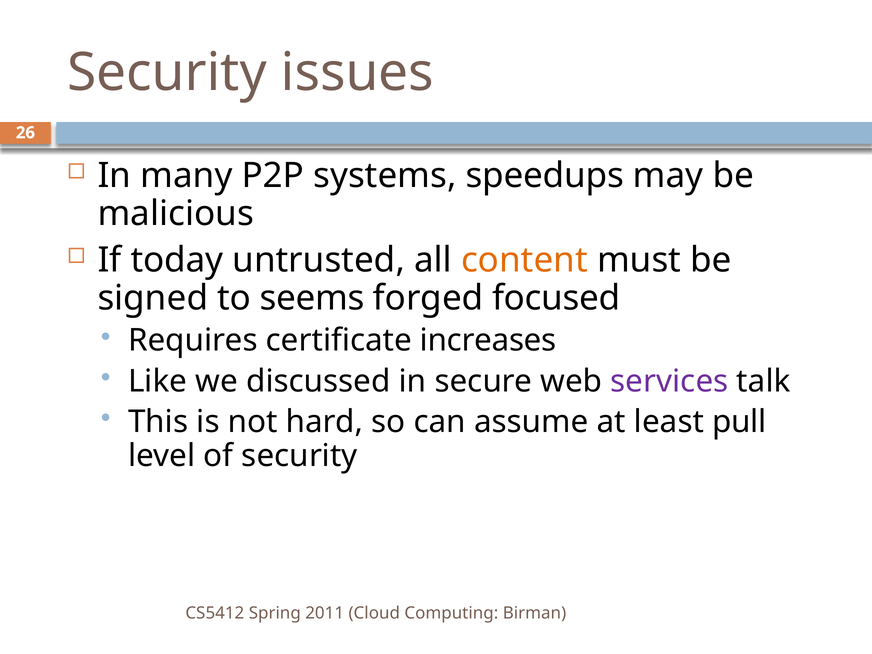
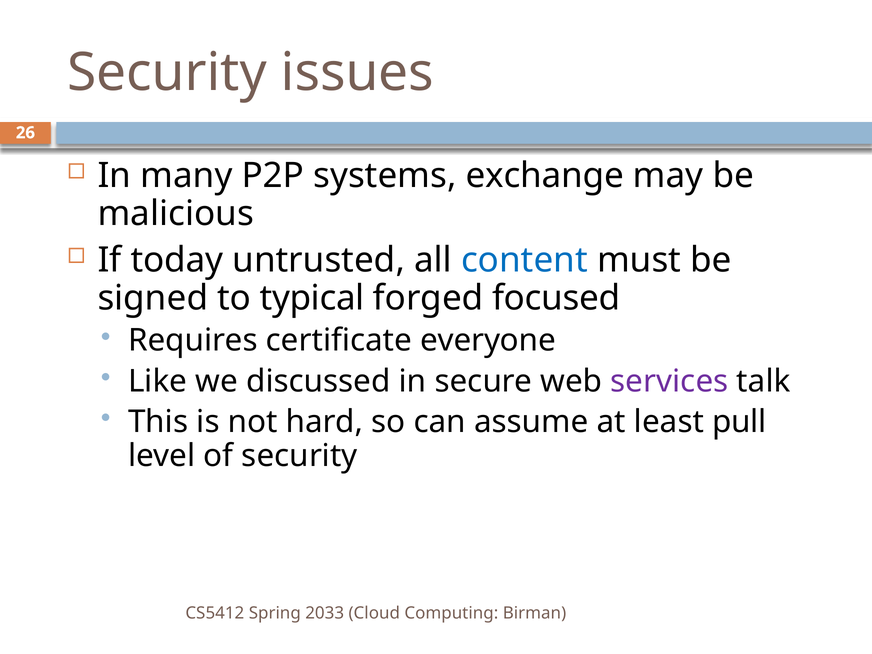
speedups: speedups -> exchange
content colour: orange -> blue
seems: seems -> typical
increases: increases -> everyone
2011: 2011 -> 2033
